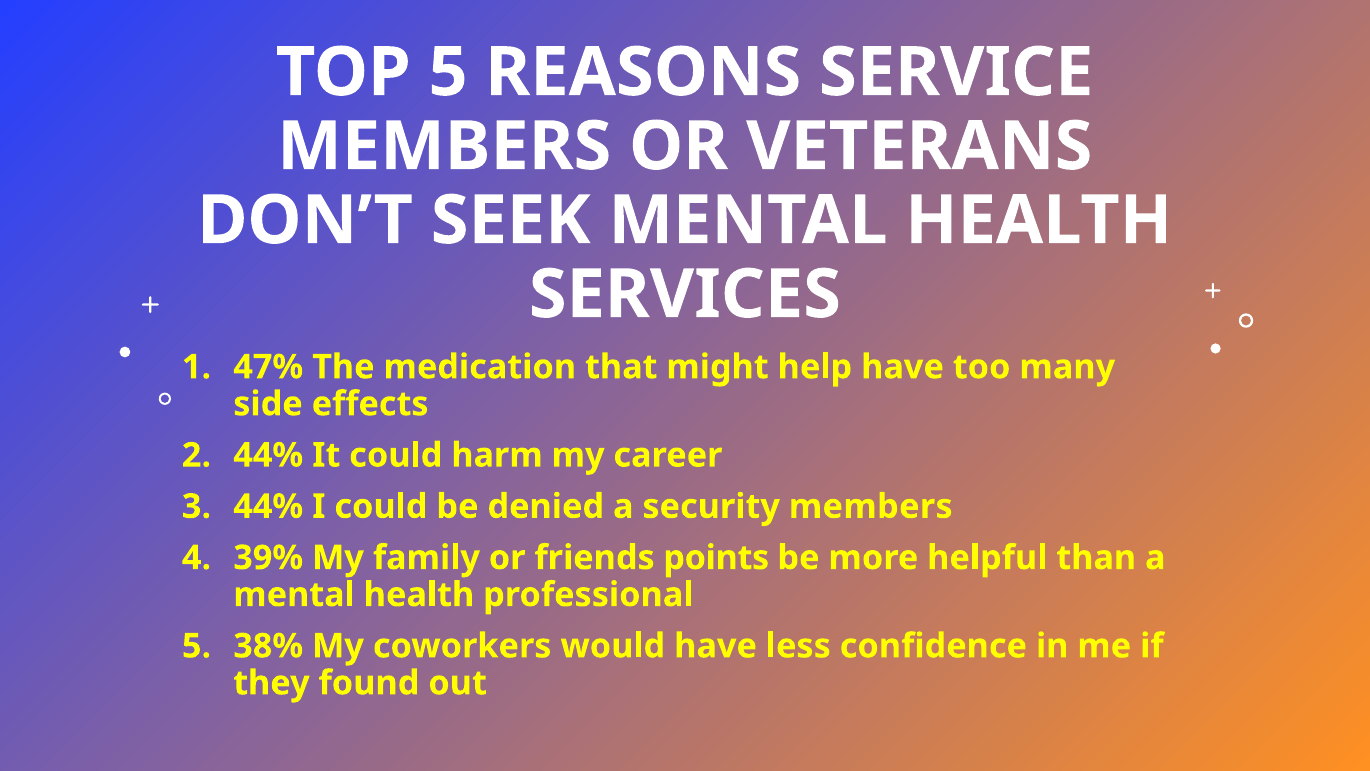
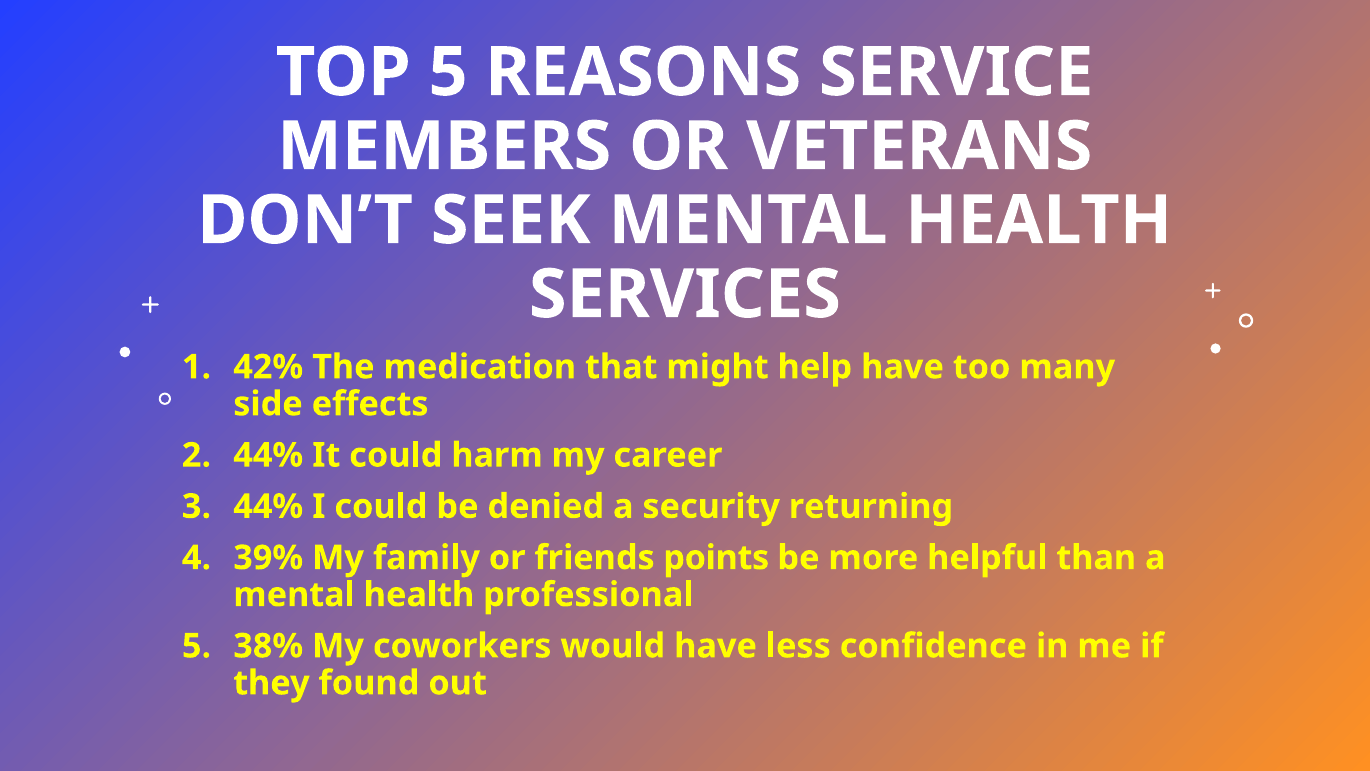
47%: 47% -> 42%
security members: members -> returning
